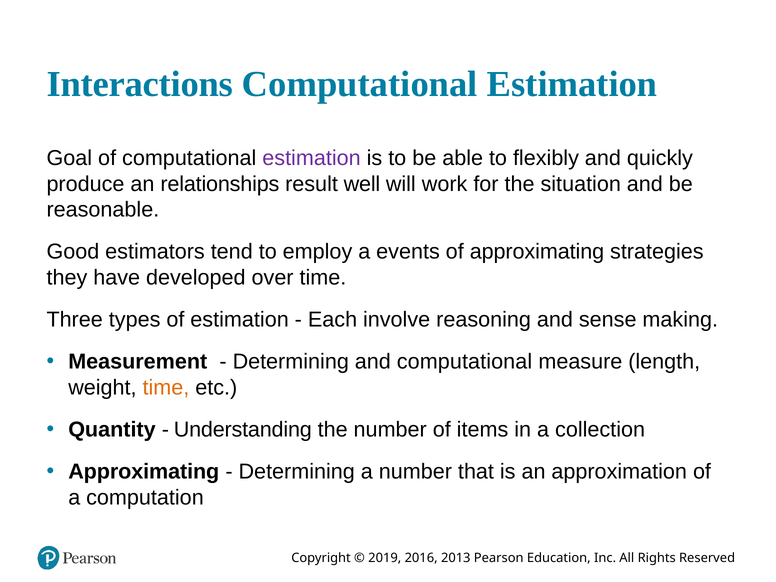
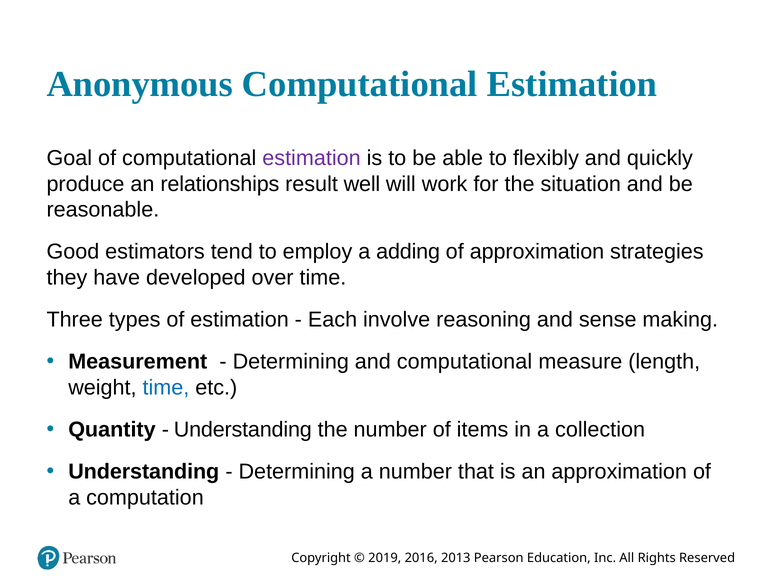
Interactions: Interactions -> Anonymous
events: events -> adding
of approximating: approximating -> approximation
time at (166, 388) colour: orange -> blue
Approximating at (144, 472): Approximating -> Understanding
